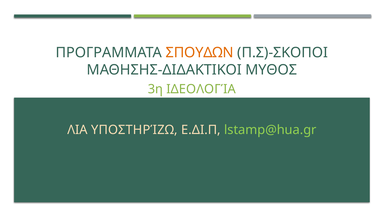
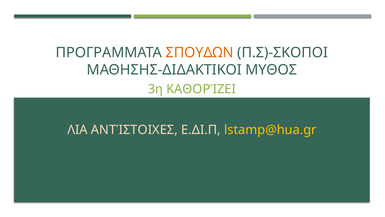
ΙΔΕΟΛΟΓΊΑ: ΙΔΕΟΛΟΓΊΑ -> ΚΑΘΟΡΊΖΕΙ
ΥΠΟΣΤΗΡΊΖΩ: ΥΠΟΣΤΗΡΊΖΩ -> ΑΝΤΊΣΤΟΙΧΕΣ
lstamp@hua.gr colour: light green -> yellow
